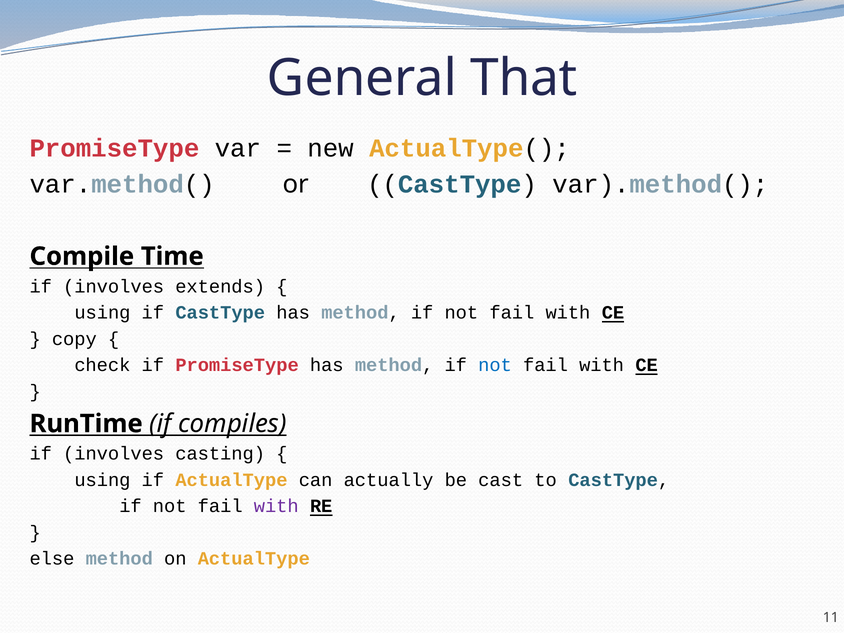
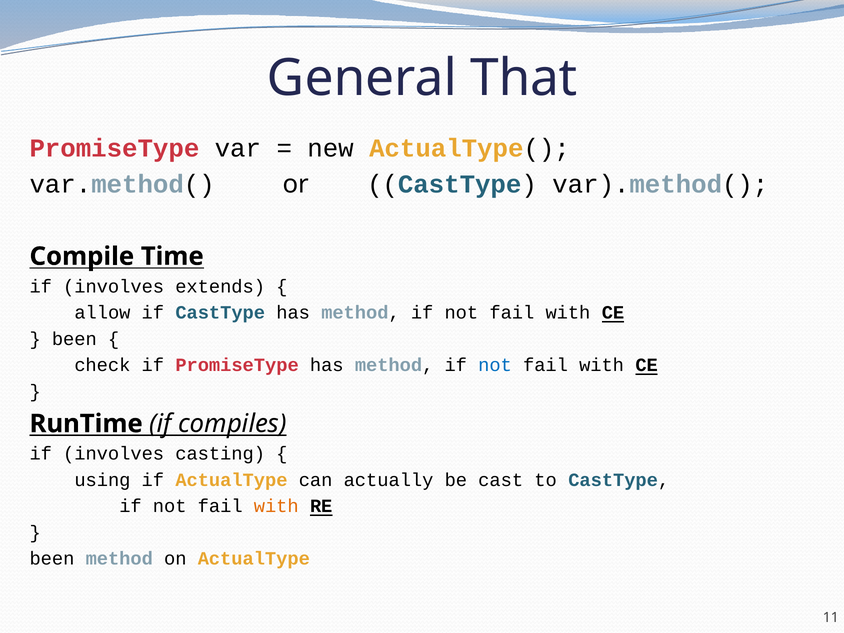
using at (102, 313): using -> allow
copy at (74, 339): copy -> been
with at (276, 506) colour: purple -> orange
else at (52, 559): else -> been
